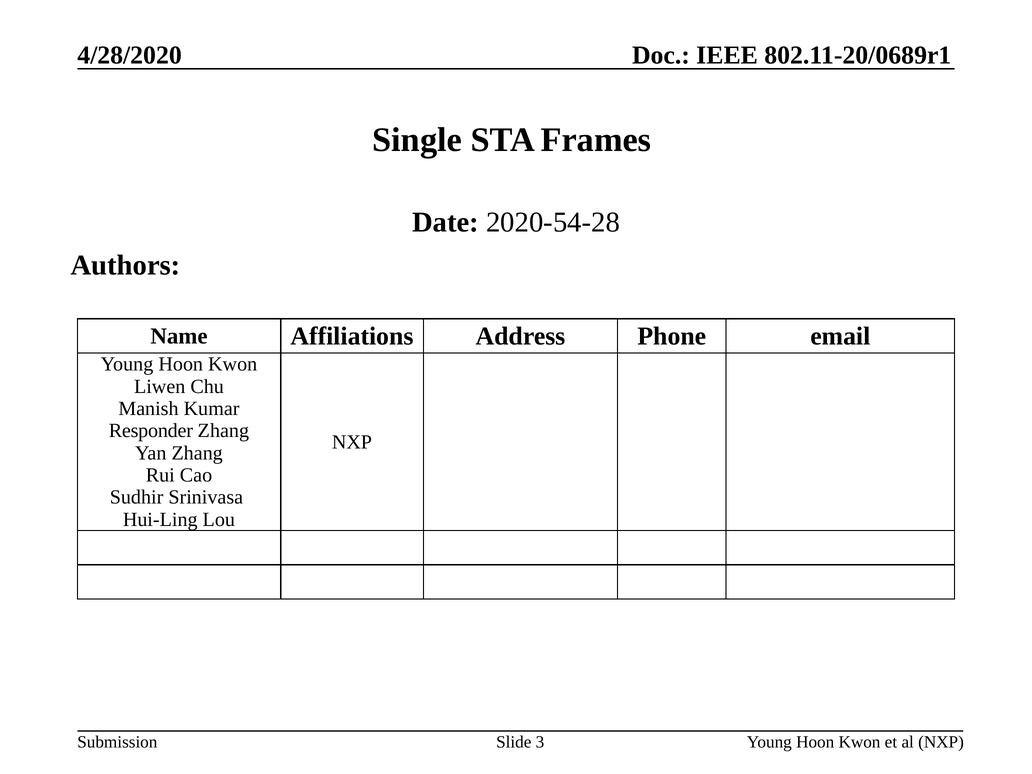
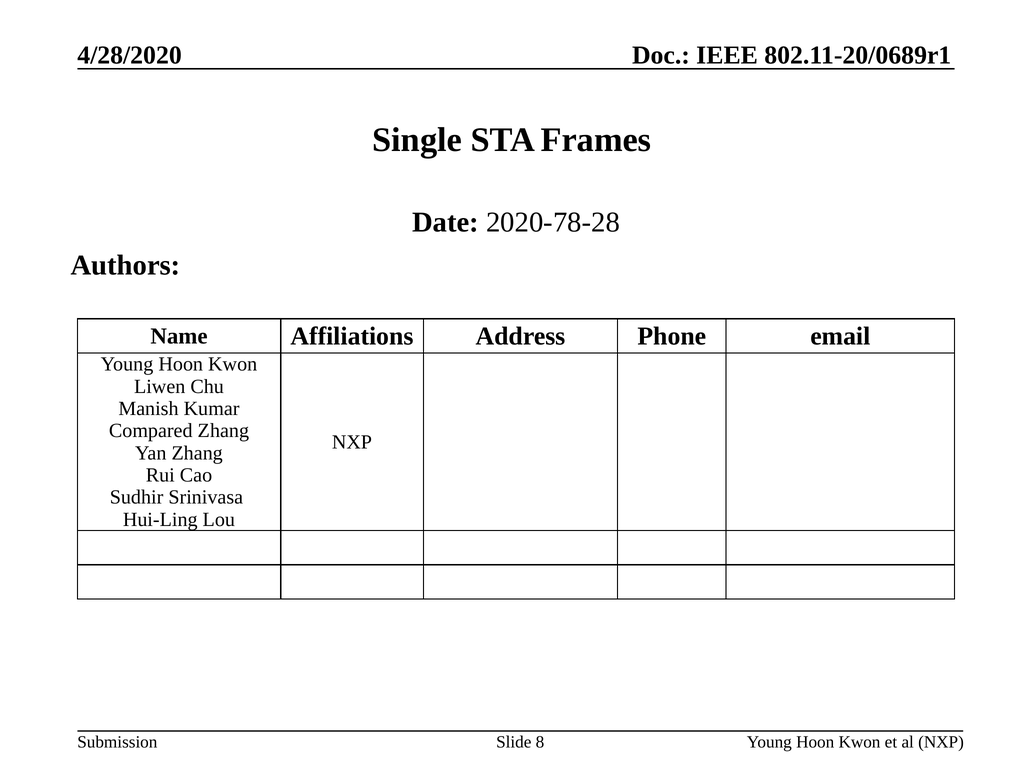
2020-54-28: 2020-54-28 -> 2020-78-28
Responder: Responder -> Compared
3: 3 -> 8
